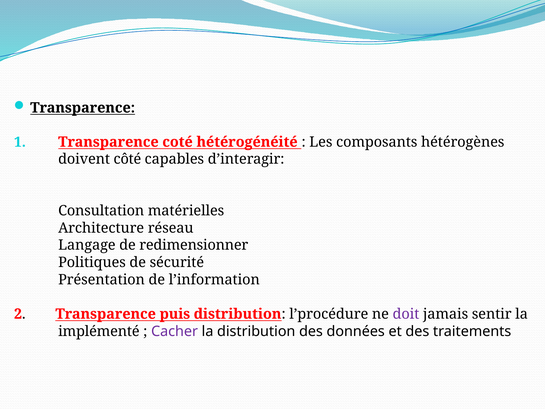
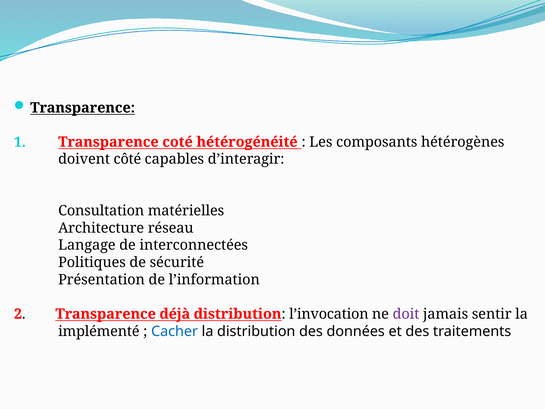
redimensionner: redimensionner -> interconnectées
puis: puis -> déjà
l’procédure: l’procédure -> l’invocation
Cacher colour: purple -> blue
